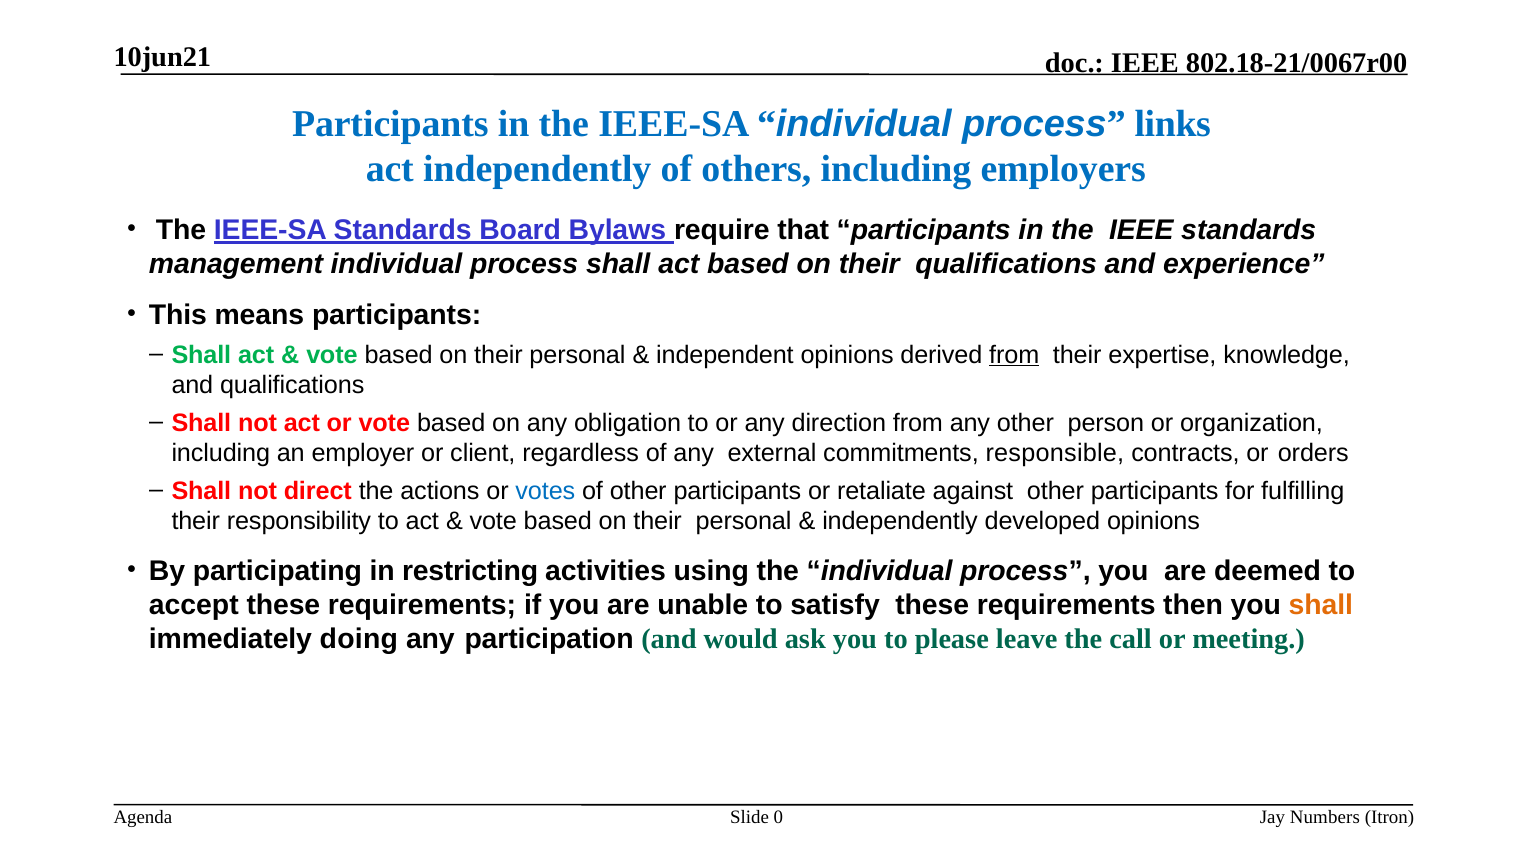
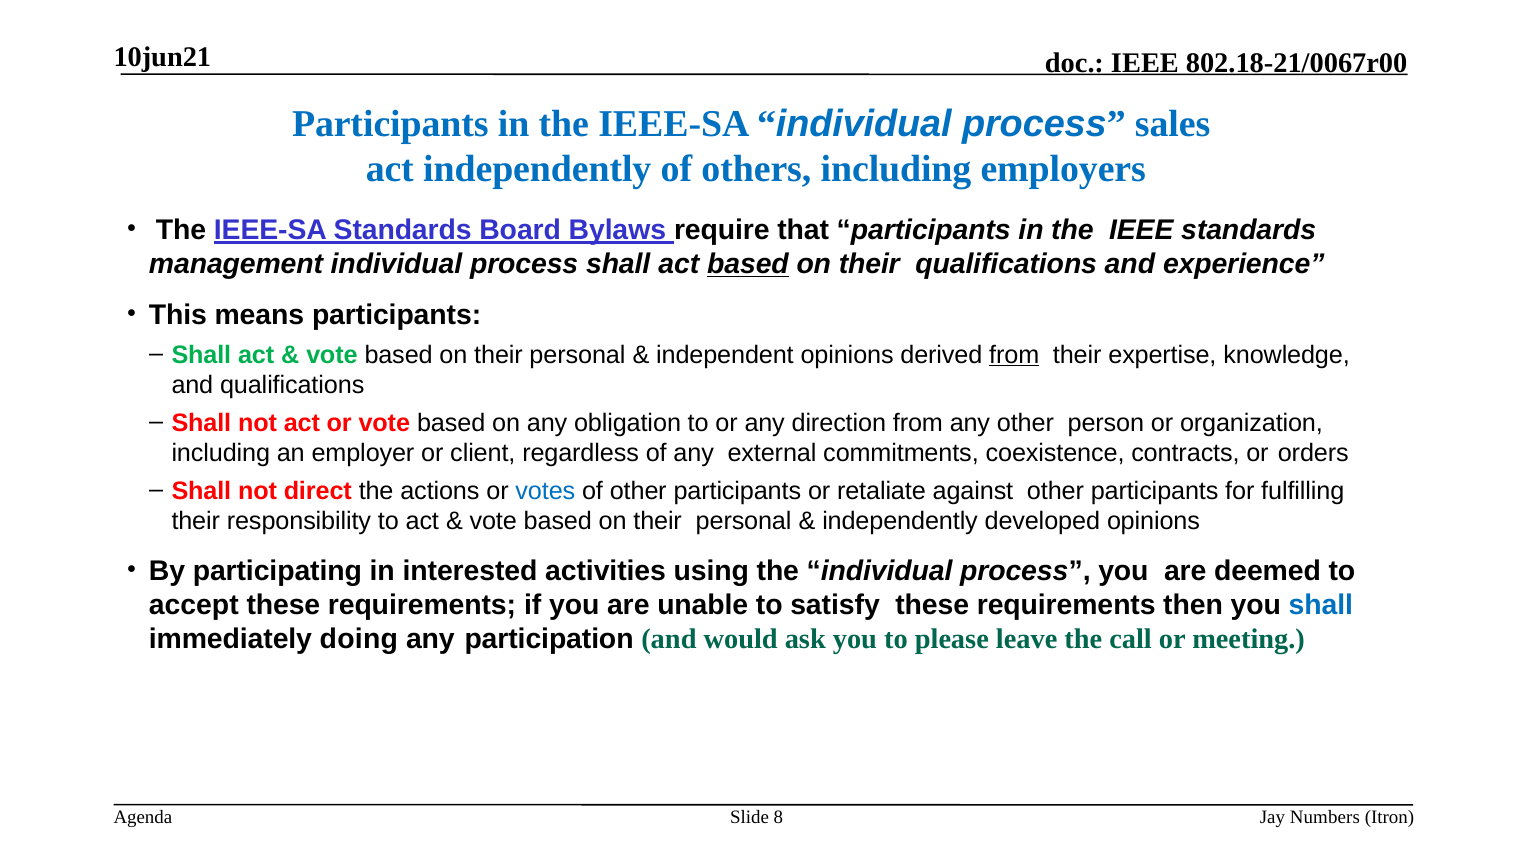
links: links -> sales
based at (748, 264) underline: none -> present
responsible: responsible -> coexistence
restricting: restricting -> interested
shall at (1321, 604) colour: orange -> blue
0: 0 -> 8
